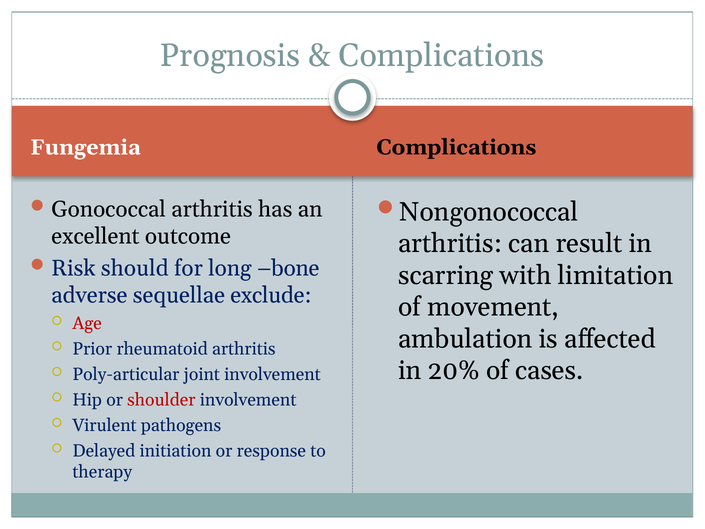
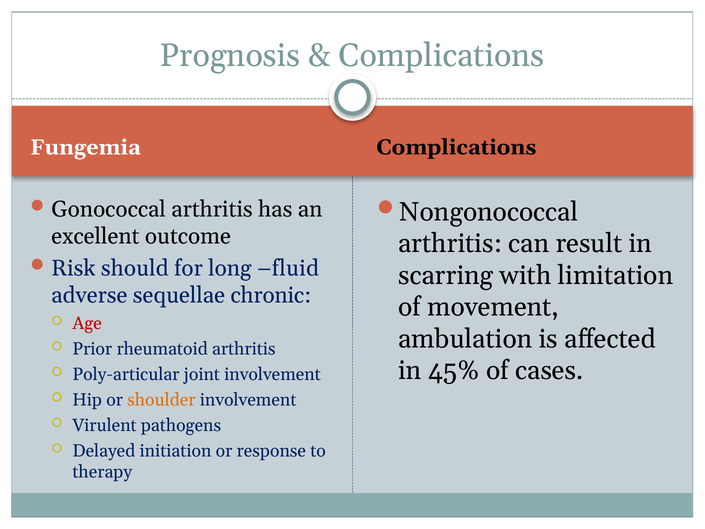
bone: bone -> fluid
exclude: exclude -> chronic
20%: 20% -> 45%
shoulder colour: red -> orange
